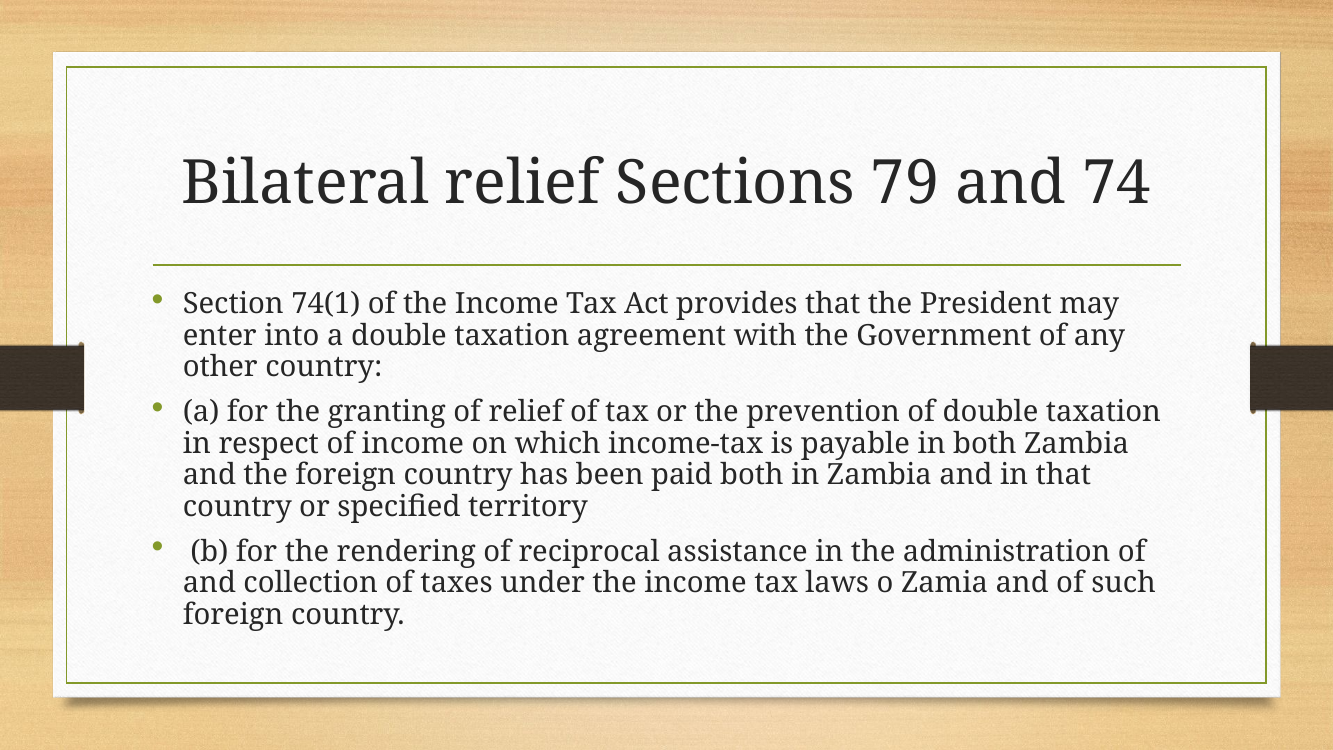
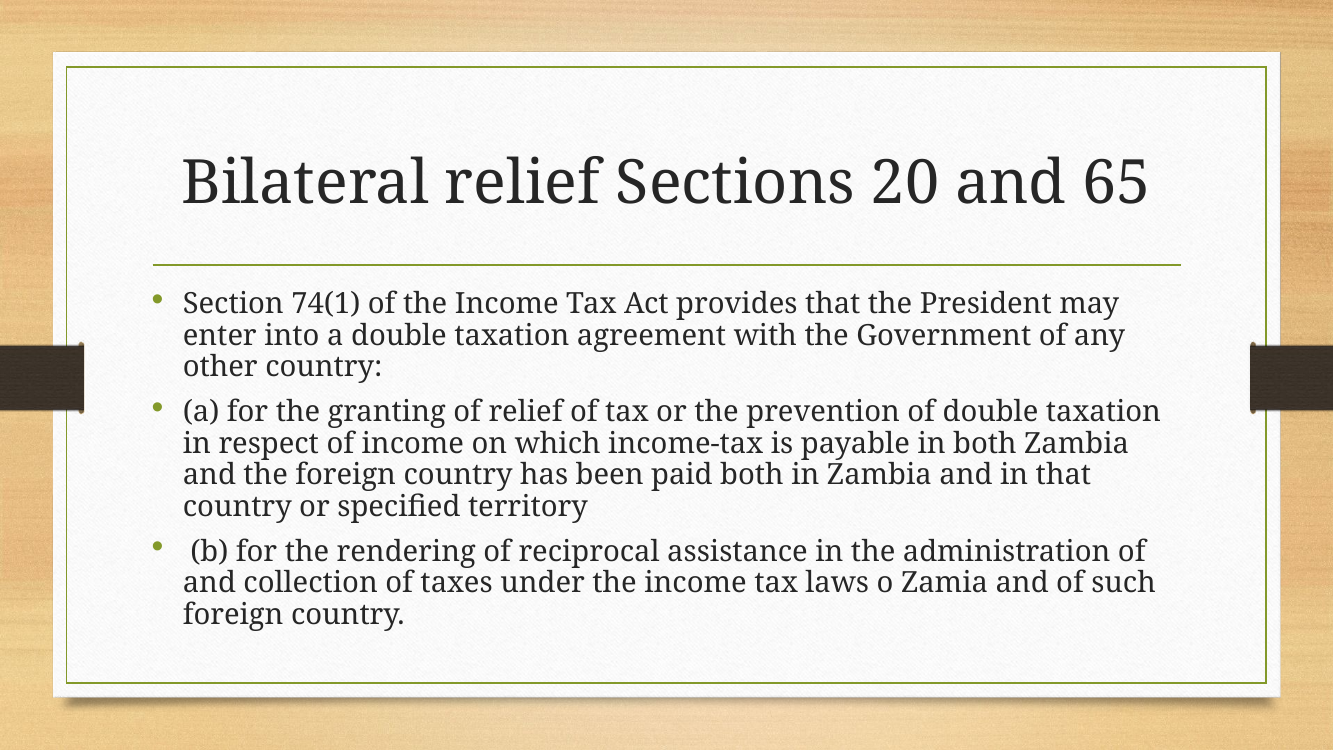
79: 79 -> 20
74: 74 -> 65
